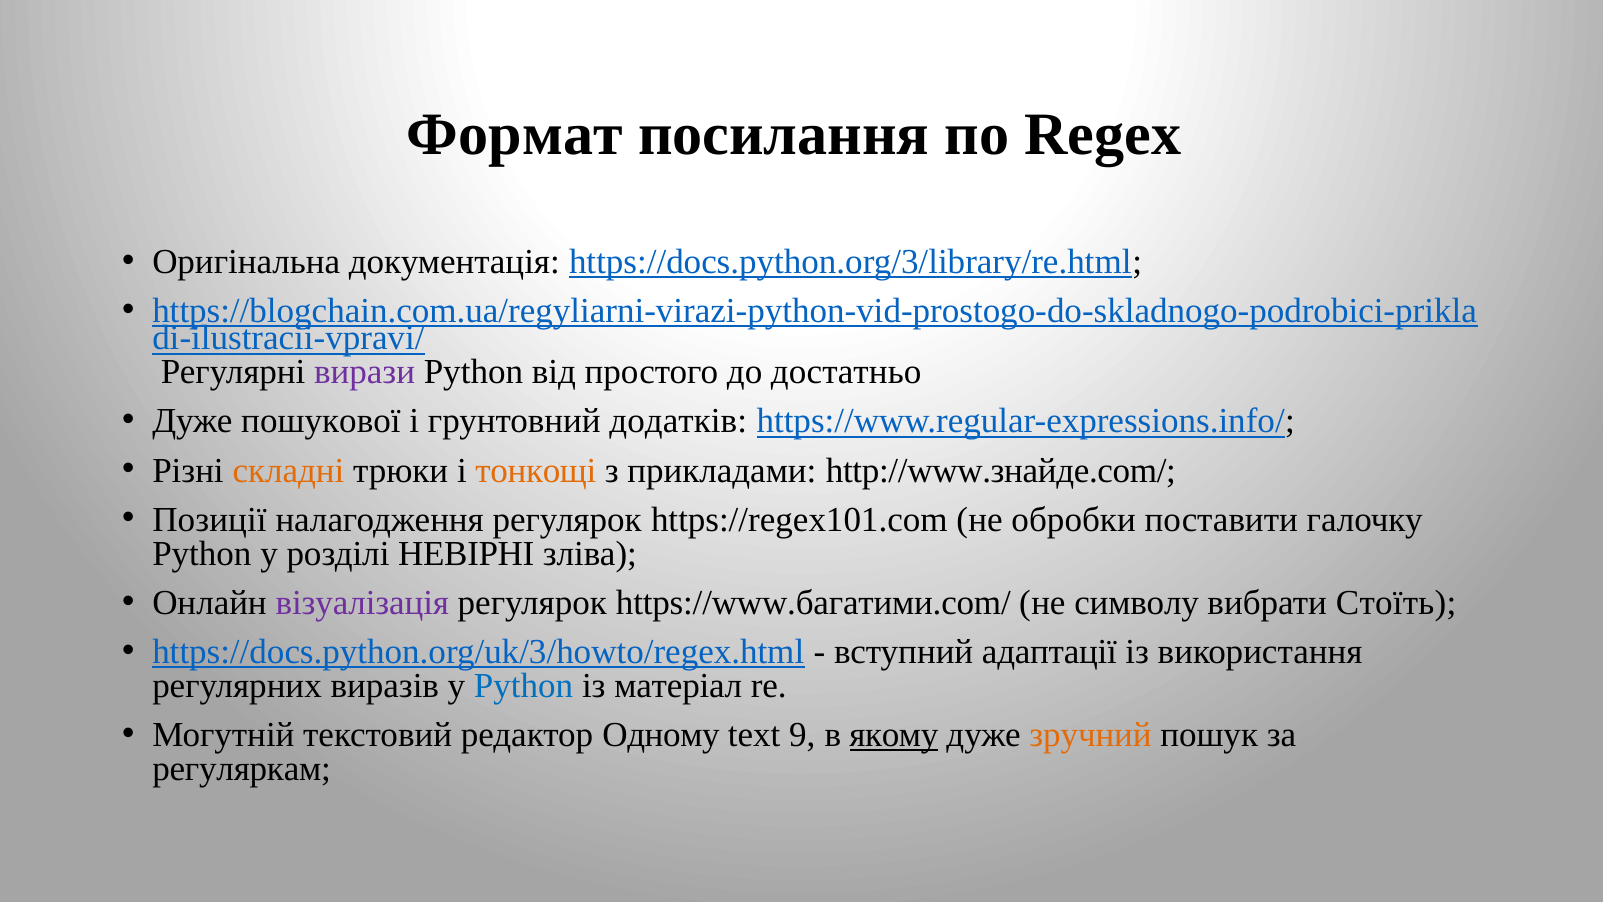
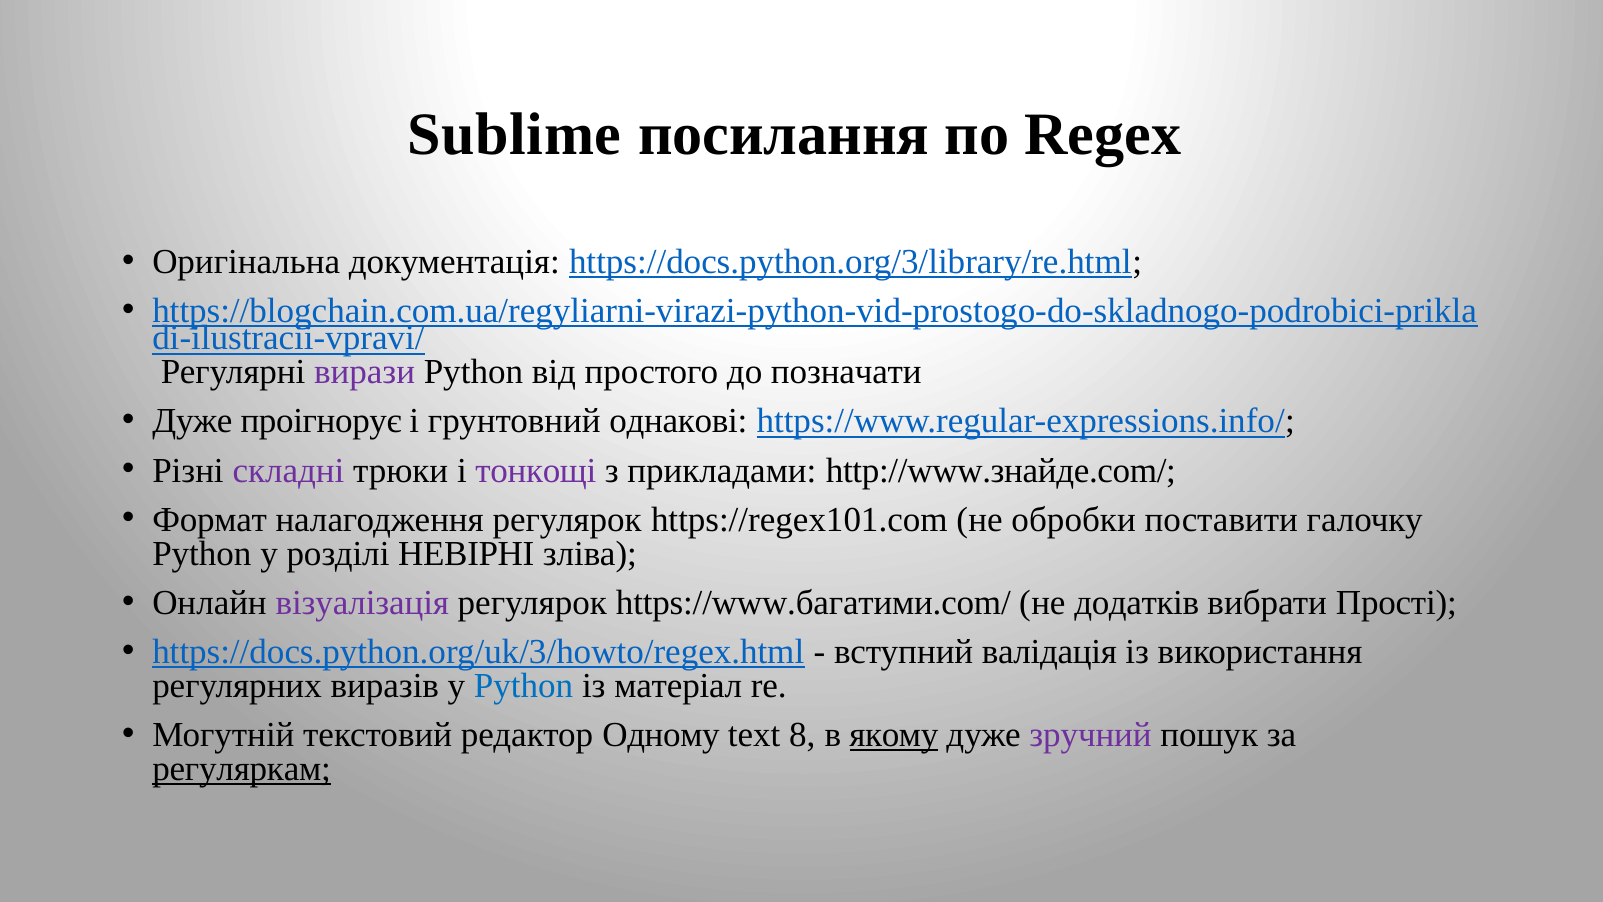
Формат: Формат -> Sublime
достатньо: достатньо -> позначати
пошукової: пошукової -> проігнорує
додатків: додатків -> однакові
складні colour: orange -> purple
тонкощі colour: orange -> purple
Позиції: Позиції -> Формат
символу: символу -> додатків
Стоїть: Стоїть -> Прості
адаптації: адаптації -> валідація
9: 9 -> 8
зручний colour: orange -> purple
регуляркам underline: none -> present
